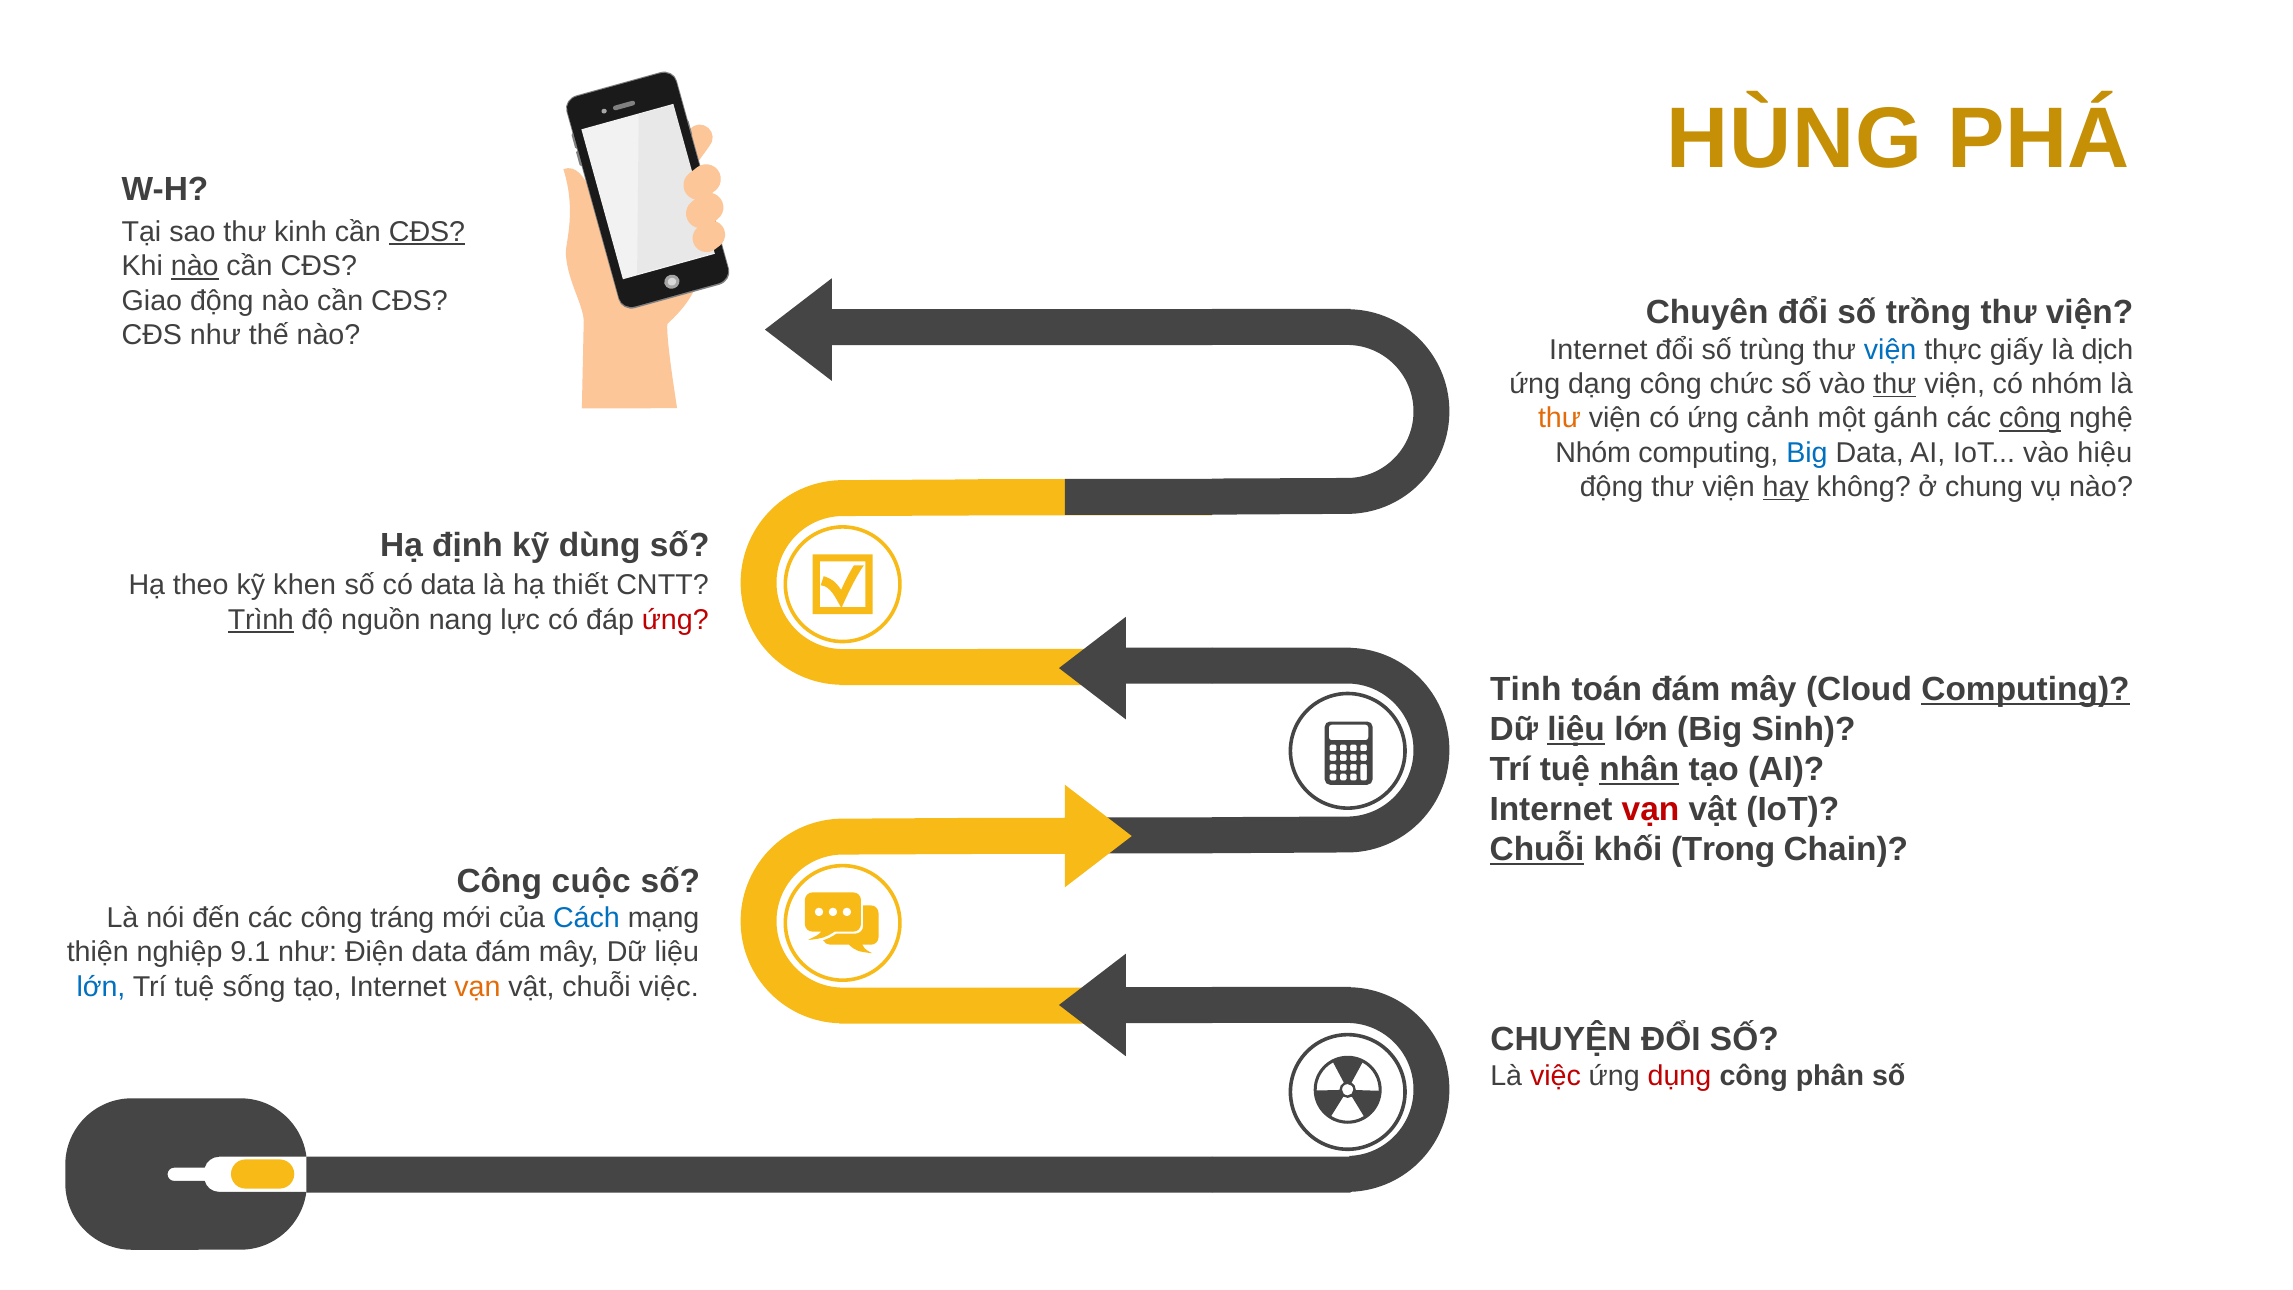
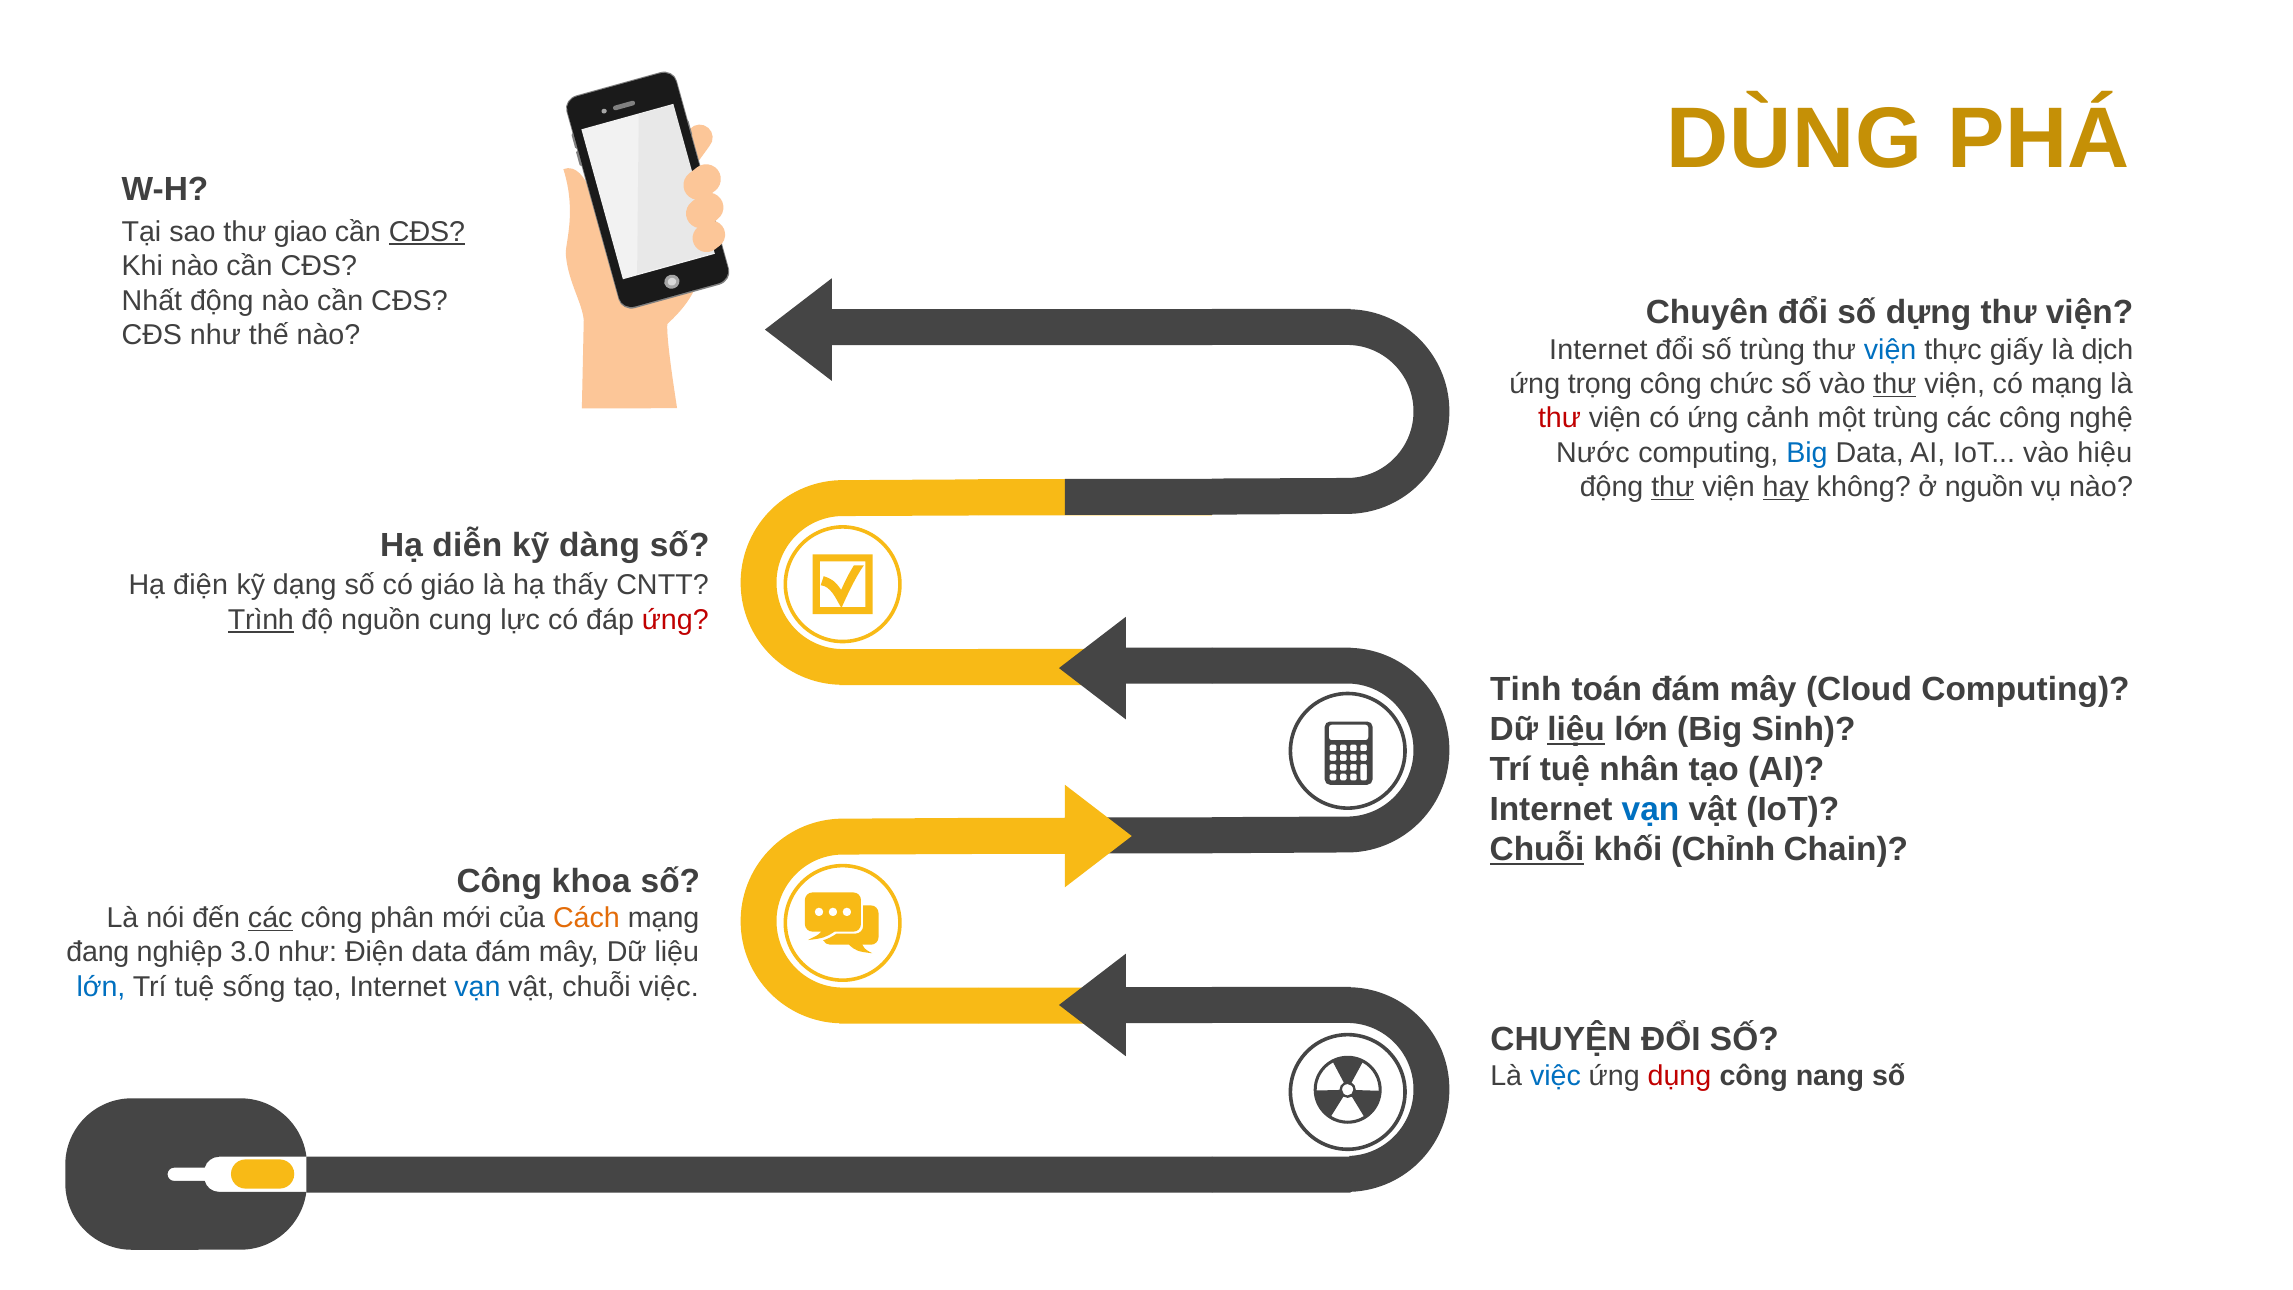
HÙNG: HÙNG -> DÙNG
kinh: kinh -> giao
nào at (195, 266) underline: present -> none
Giao: Giao -> Nhất
trồng: trồng -> dựng
dạng: dạng -> trọng
có nhóm: nhóm -> mạng
thư at (1559, 418) colour: orange -> red
một gánh: gánh -> trùng
công at (2030, 418) underline: present -> none
Nhóm at (1593, 453): Nhóm -> Nước
thư at (1673, 487) underline: none -> present
ở chung: chung -> nguồn
định: định -> diễn
dùng: dùng -> dàng
Hạ theo: theo -> điện
khen: khen -> dạng
có data: data -> giáo
thiết: thiết -> thấy
nang: nang -> cung
Computing at (2025, 689) underline: present -> none
nhân underline: present -> none
vạn at (1650, 810) colour: red -> blue
Trong: Trong -> Chỉnh
cuộc: cuộc -> khoa
các at (270, 918) underline: none -> present
tráng: tráng -> phân
Cách colour: blue -> orange
thiện: thiện -> đang
9.1: 9.1 -> 3.0
vạn at (477, 987) colour: orange -> blue
việc at (1555, 1076) colour: red -> blue
phân: phân -> nang
